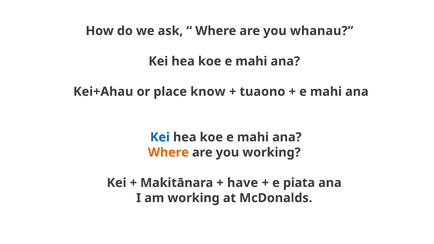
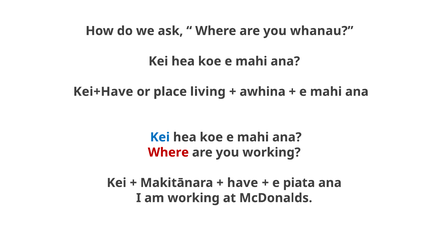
Kei+Ahau: Kei+Ahau -> Kei+Have
know: know -> living
tuaono: tuaono -> awhina
Where at (168, 152) colour: orange -> red
